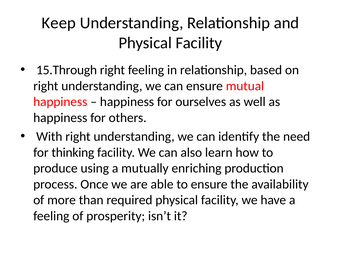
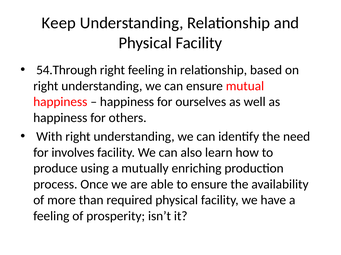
15.Through: 15.Through -> 54.Through
thinking: thinking -> involves
